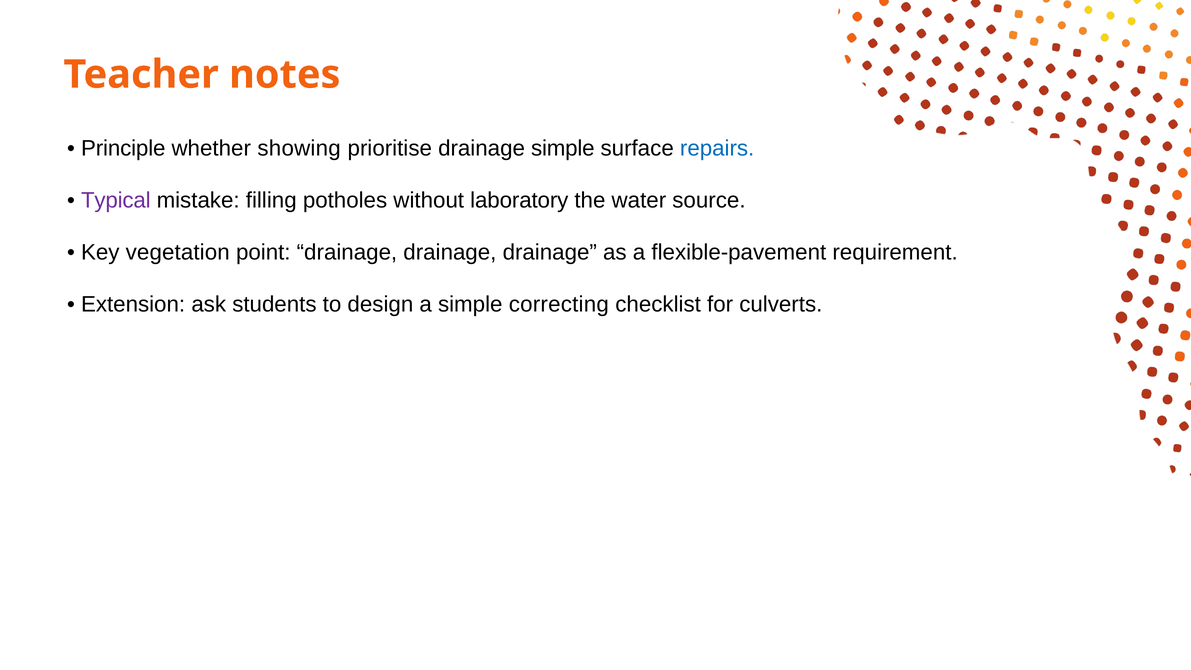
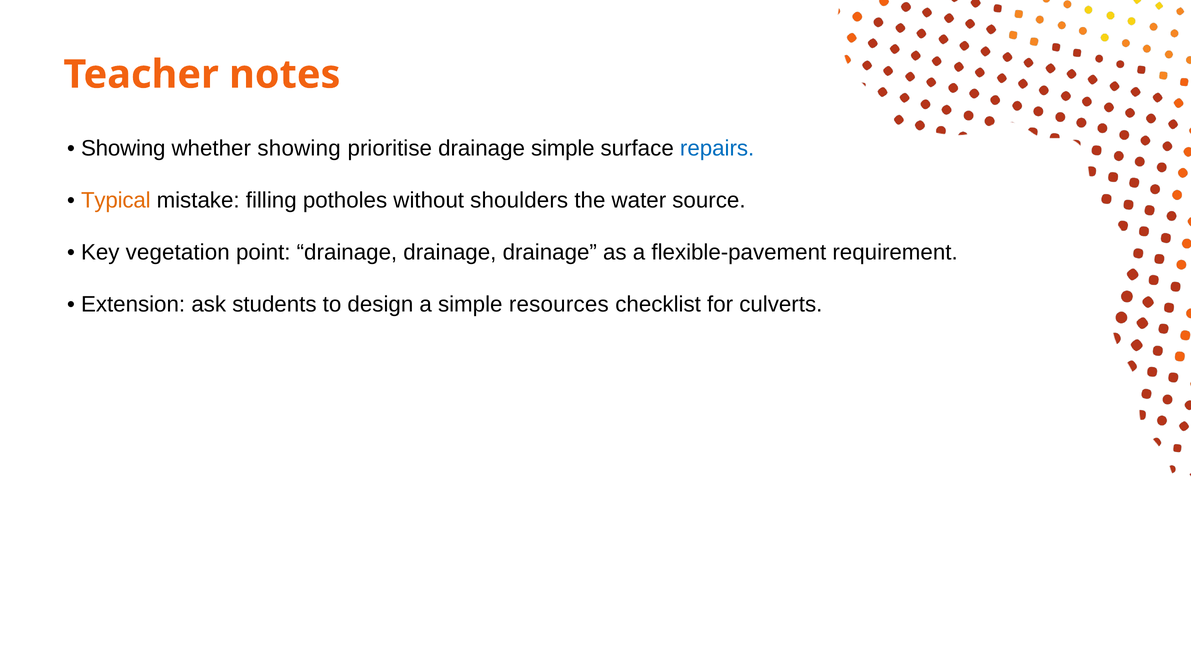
Principle at (123, 148): Principle -> Showing
Typical colour: purple -> orange
laboratory: laboratory -> shoulders
correcting: correcting -> resources
